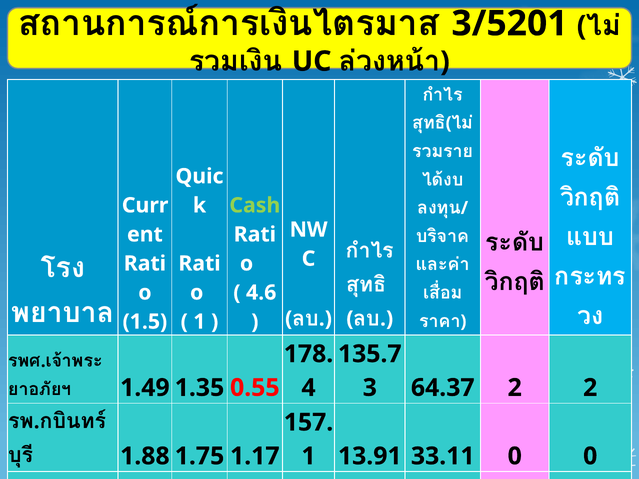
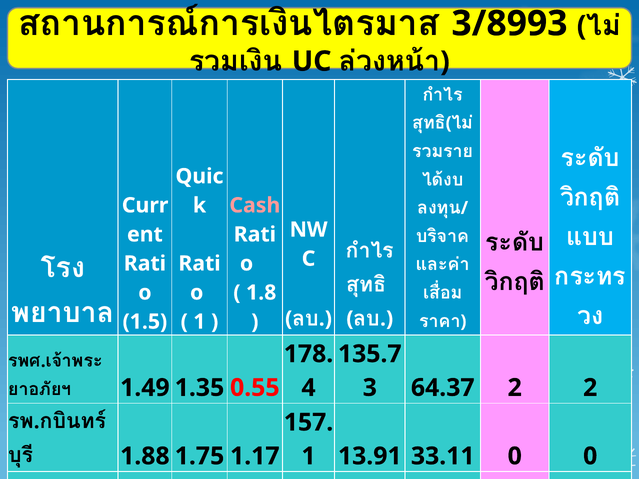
3/5201: 3/5201 -> 3/8993
Cash colour: light green -> pink
4.6: 4.6 -> 1.8
